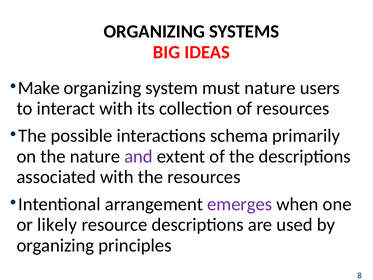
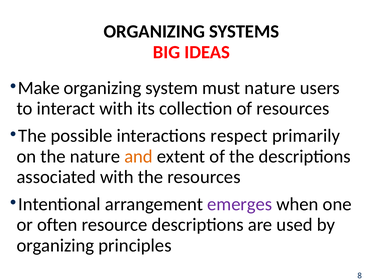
schema: schema -> respect
and colour: purple -> orange
likely: likely -> often
